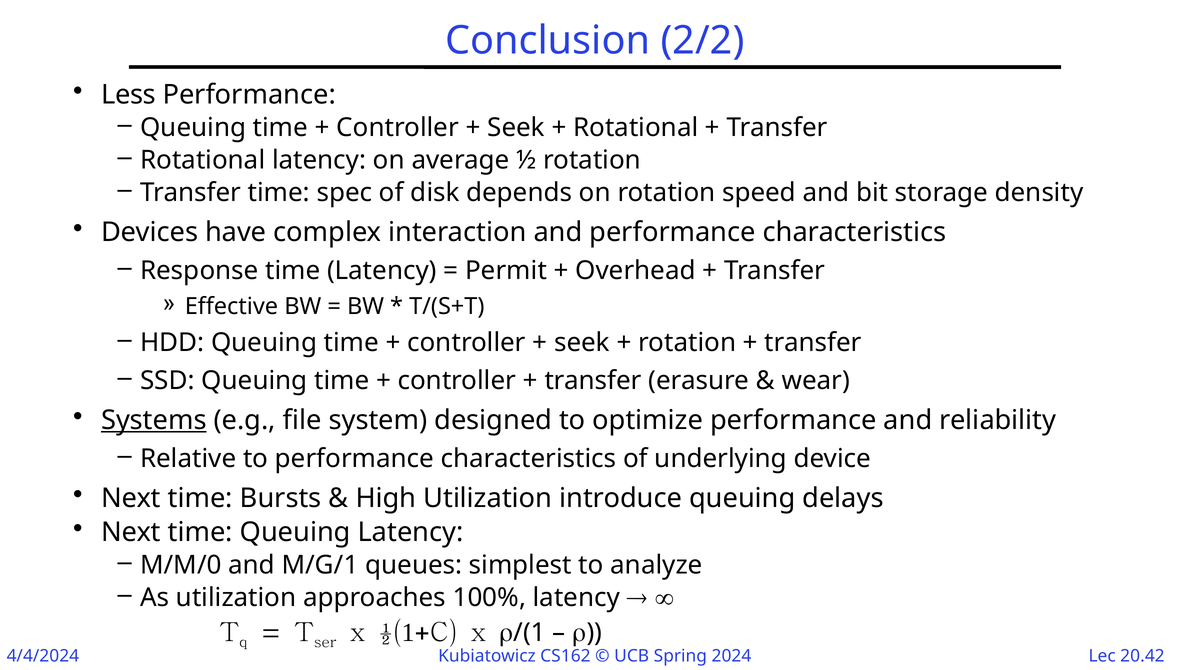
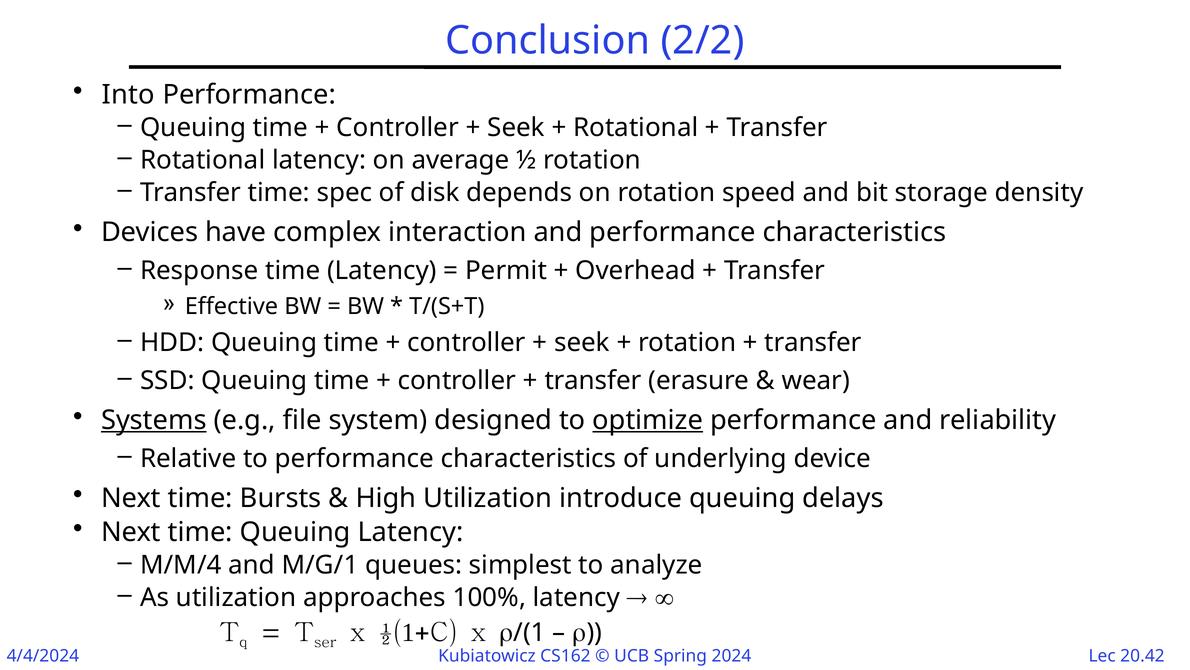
Less: Less -> Into
optimize underline: none -> present
M/M/0: M/M/0 -> M/M/4
